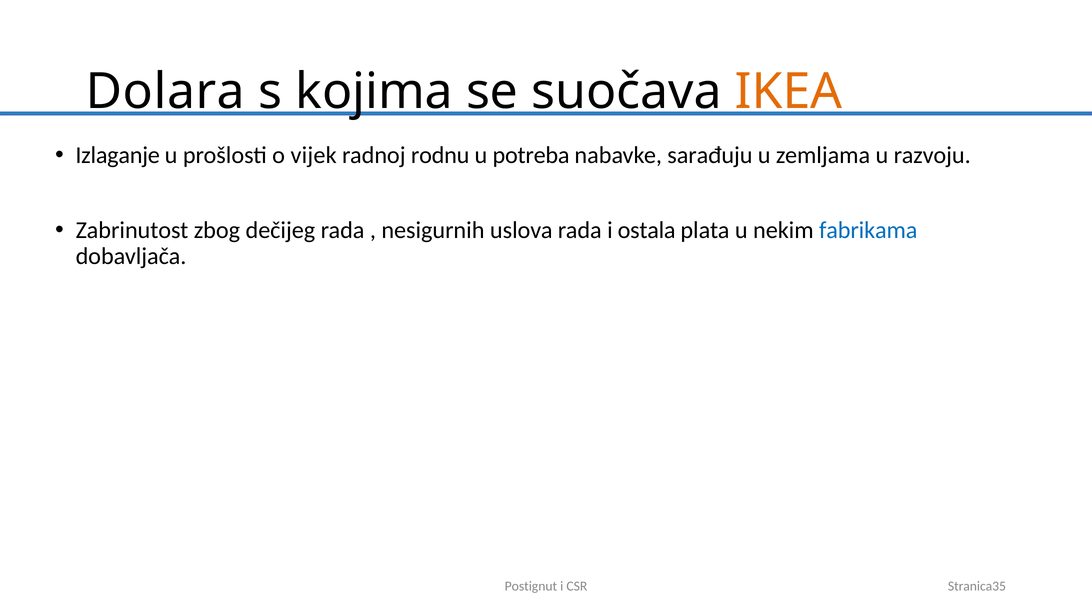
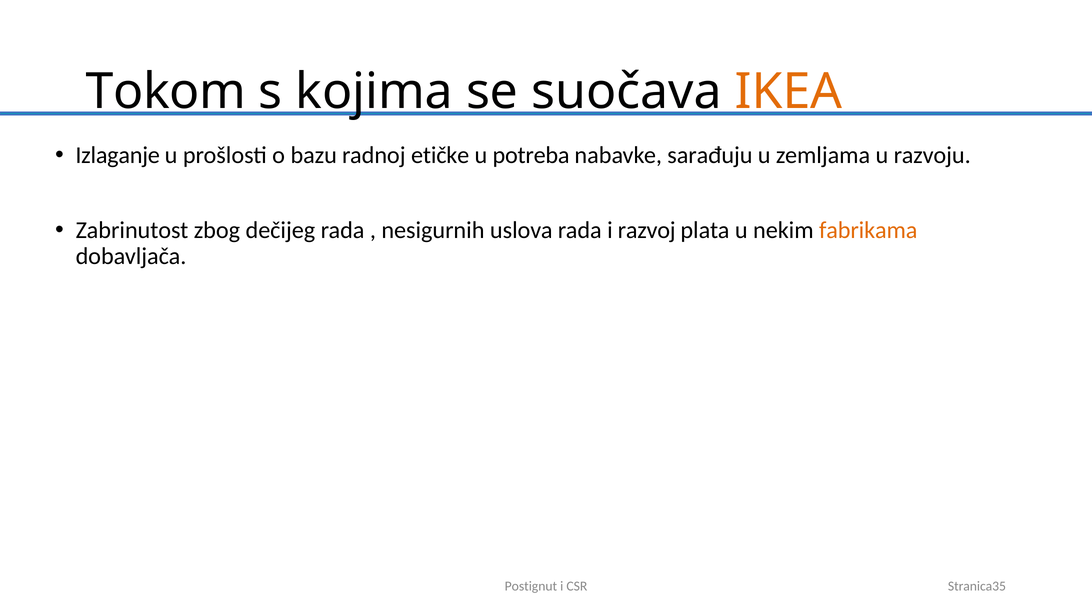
Dolara: Dolara -> Tokom
vijek: vijek -> bazu
rodnu: rodnu -> etičke
ostala: ostala -> razvoj
fabrikama colour: blue -> orange
